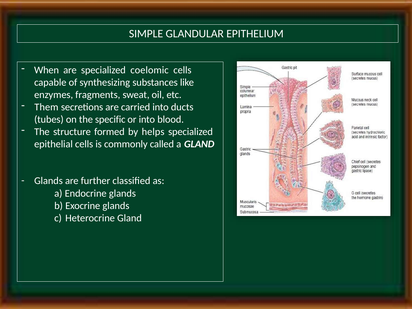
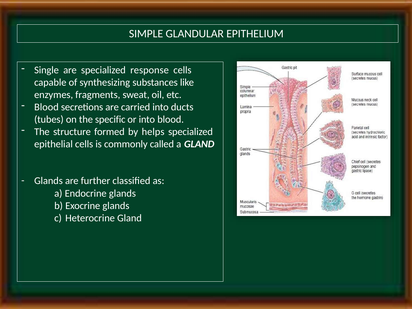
When: When -> Single
coelomic: coelomic -> response
Them at (46, 107): Them -> Blood
